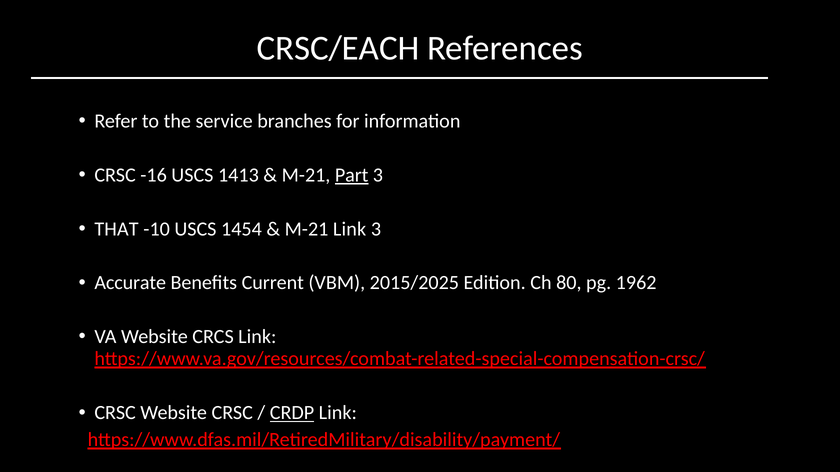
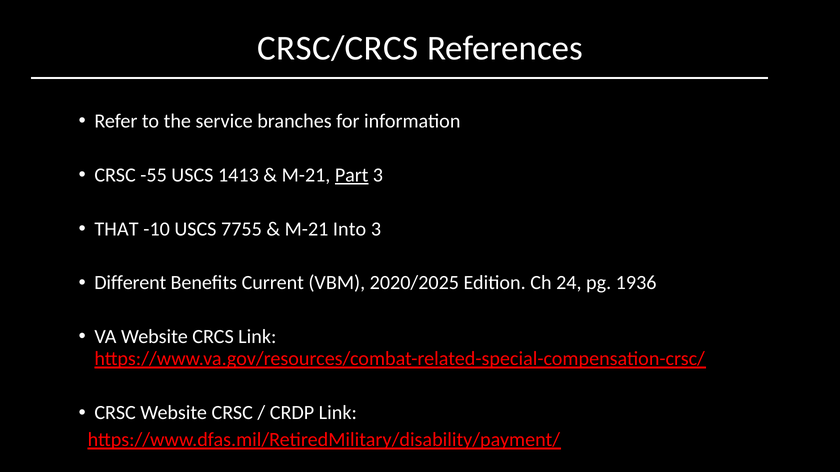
CRSC/EACH: CRSC/EACH -> CRSC/CRCS
-16: -16 -> -55
1454: 1454 -> 7755
M-21 Link: Link -> Into
Accurate: Accurate -> Different
2015/2025: 2015/2025 -> 2020/2025
80: 80 -> 24
1962: 1962 -> 1936
CRDP underline: present -> none
